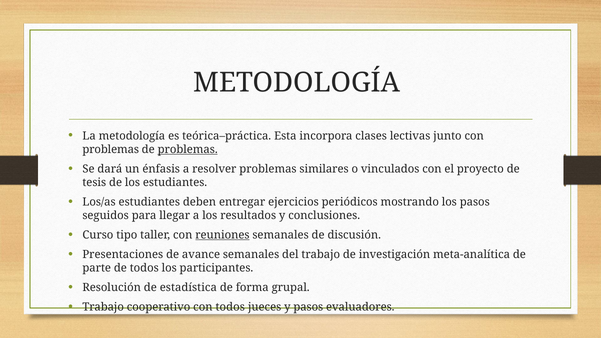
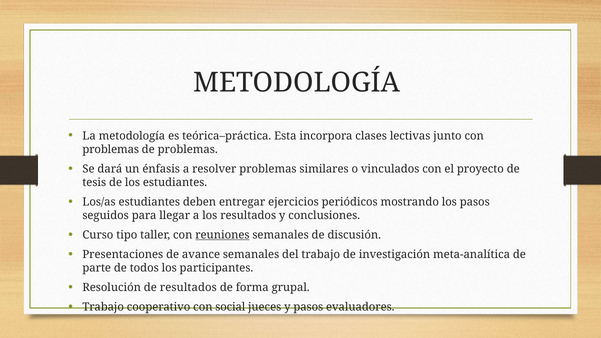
problemas at (188, 149) underline: present -> none
de estadística: estadística -> resultados
con todos: todos -> social
